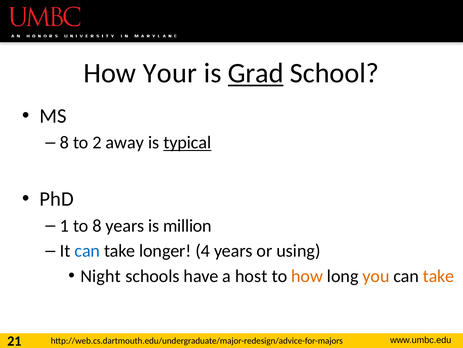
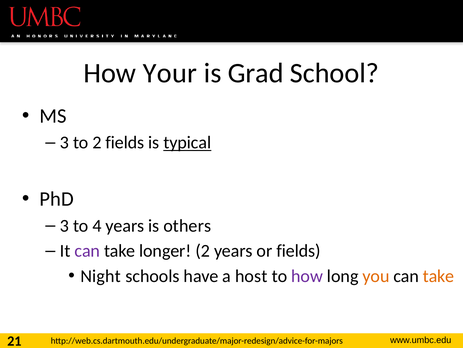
Grad underline: present -> none
8 at (64, 142): 8 -> 3
2 away: away -> fields
1 at (64, 225): 1 -> 3
to 8: 8 -> 4
million: million -> others
can at (87, 250) colour: blue -> purple
longer 4: 4 -> 2
or using: using -> fields
how at (307, 276) colour: orange -> purple
